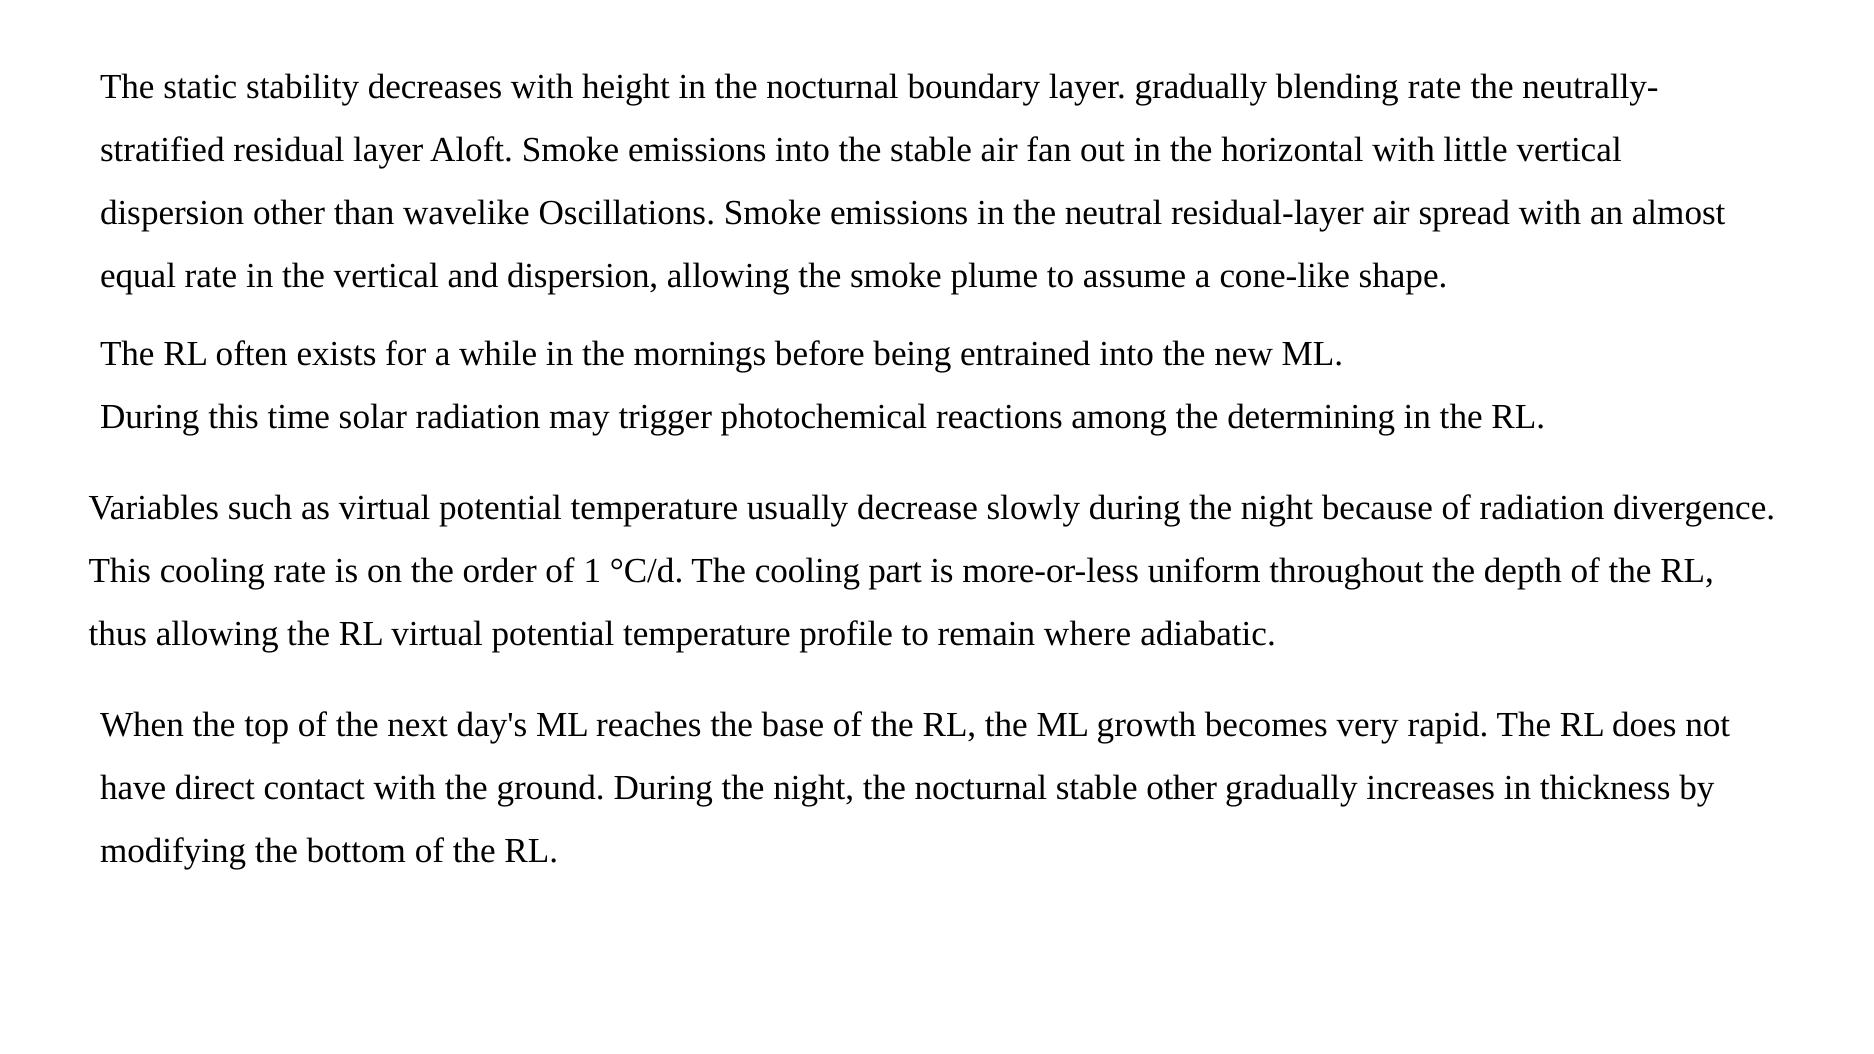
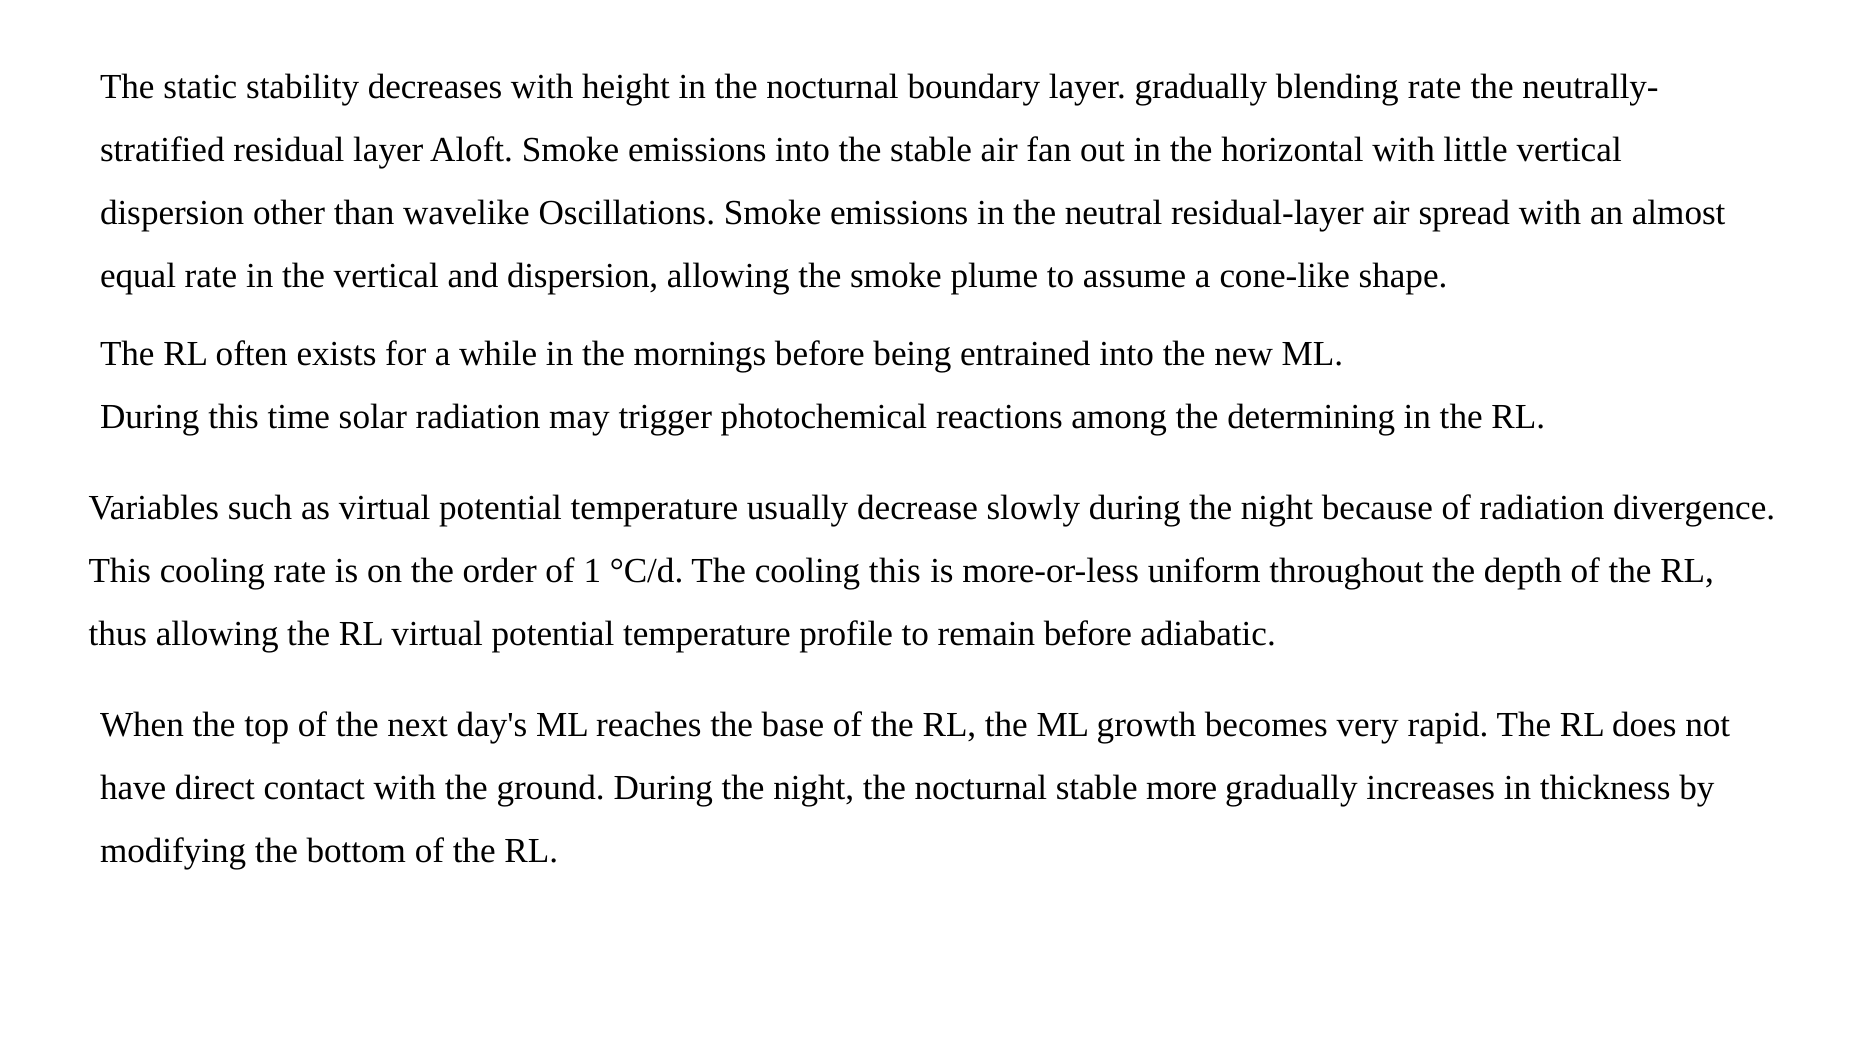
cooling part: part -> this
remain where: where -> before
stable other: other -> more
